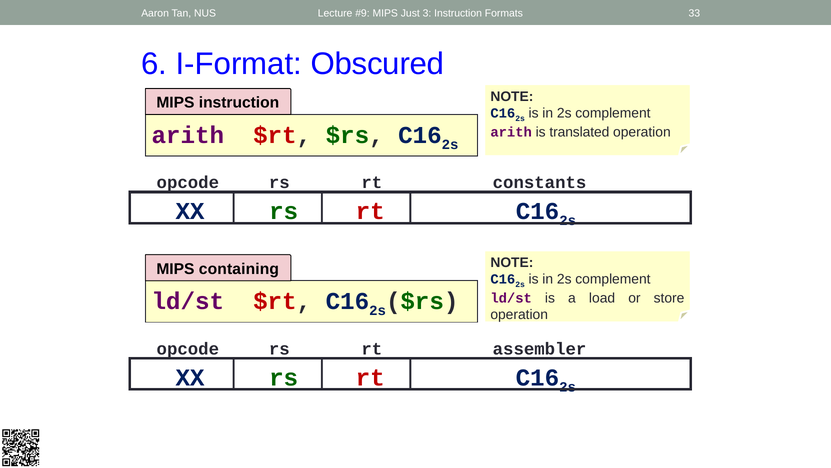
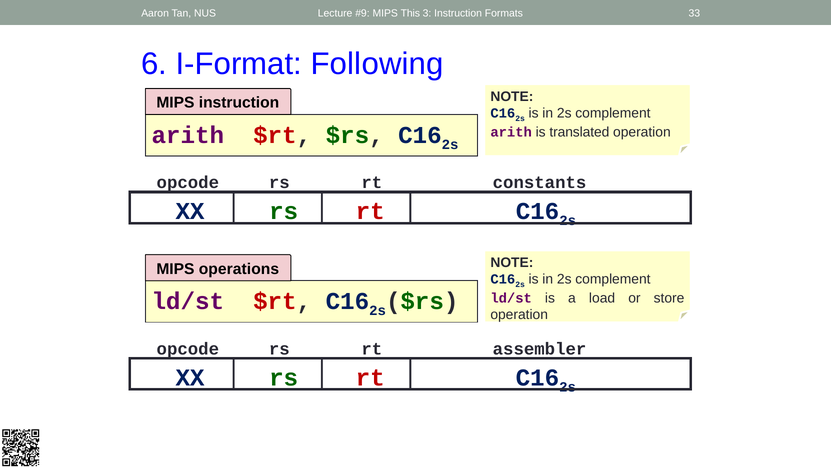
Just: Just -> This
Obscured: Obscured -> Following
containing: containing -> operations
